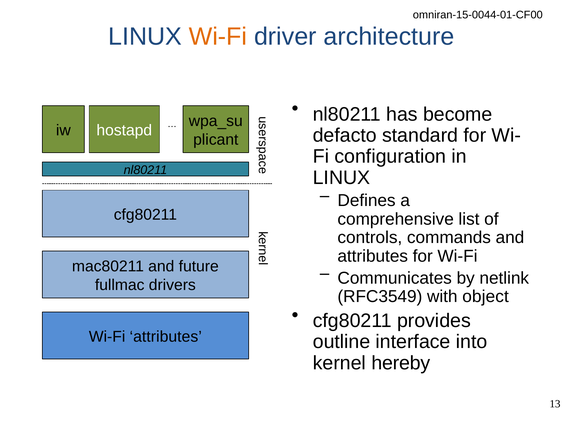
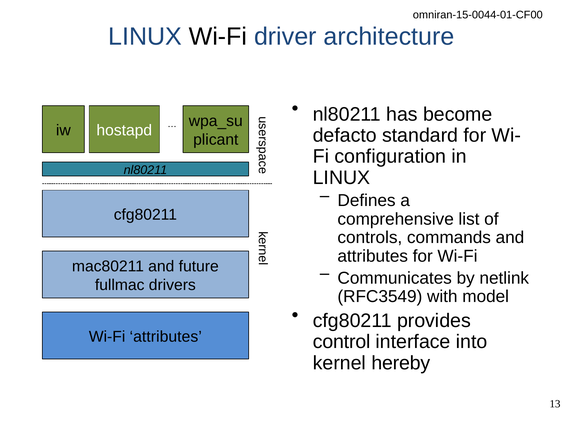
Wi-Fi at (218, 36) colour: orange -> black
object: object -> model
outline: outline -> control
